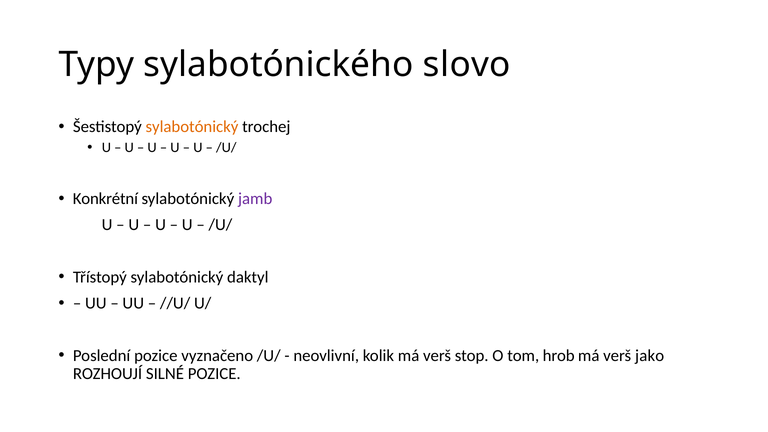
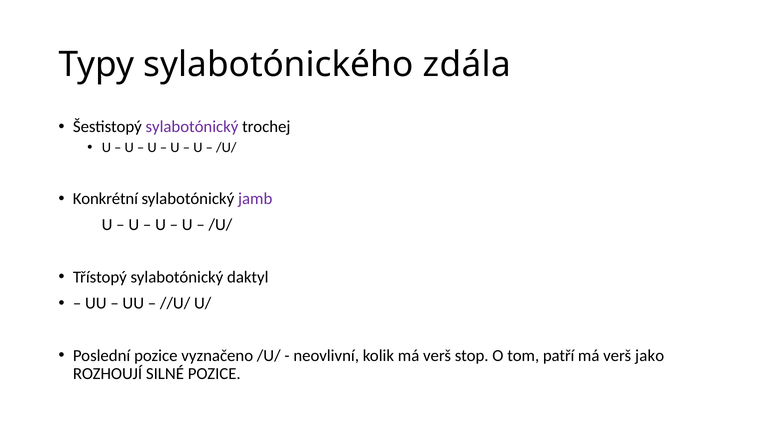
slovo: slovo -> zdála
sylabotónický at (192, 127) colour: orange -> purple
hrob: hrob -> patří
